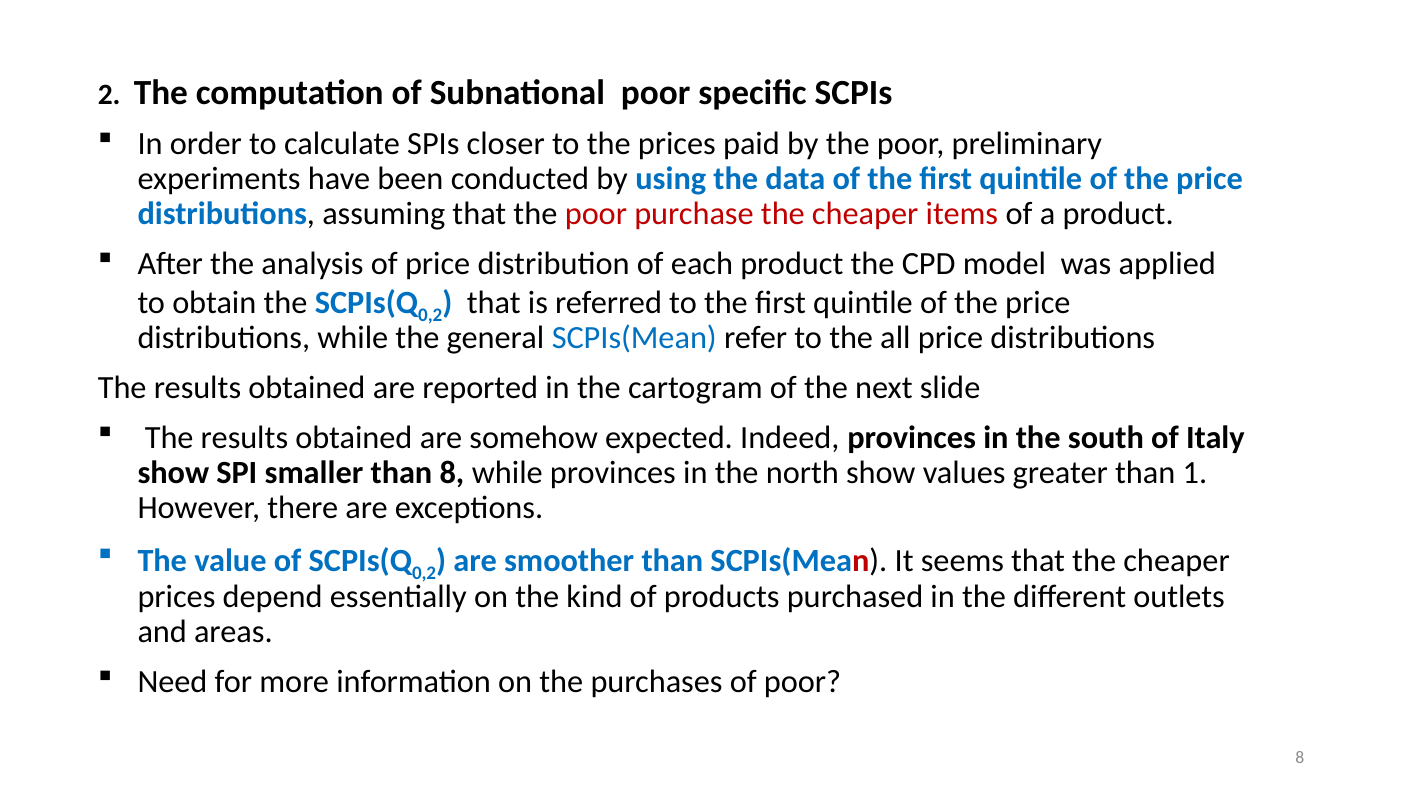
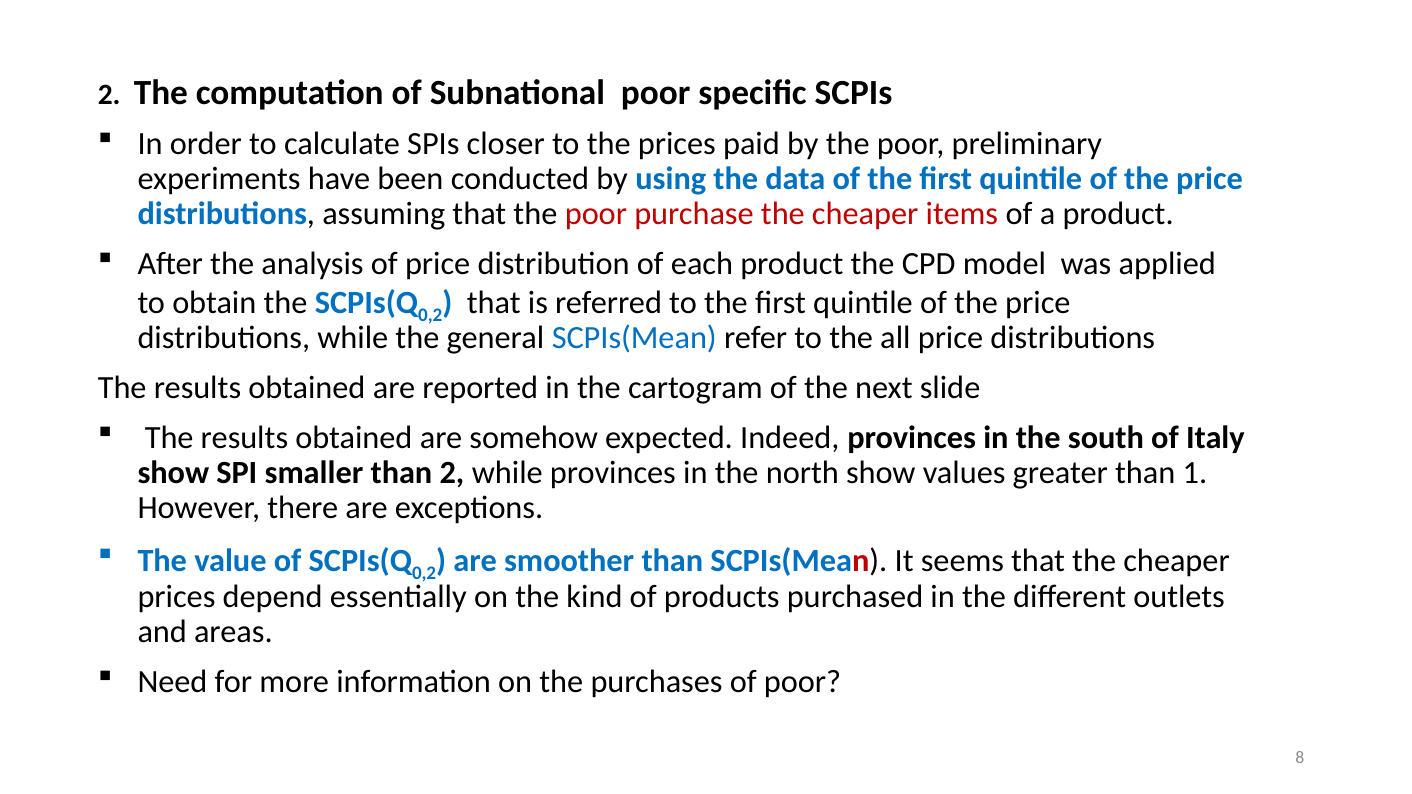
than 8: 8 -> 2
